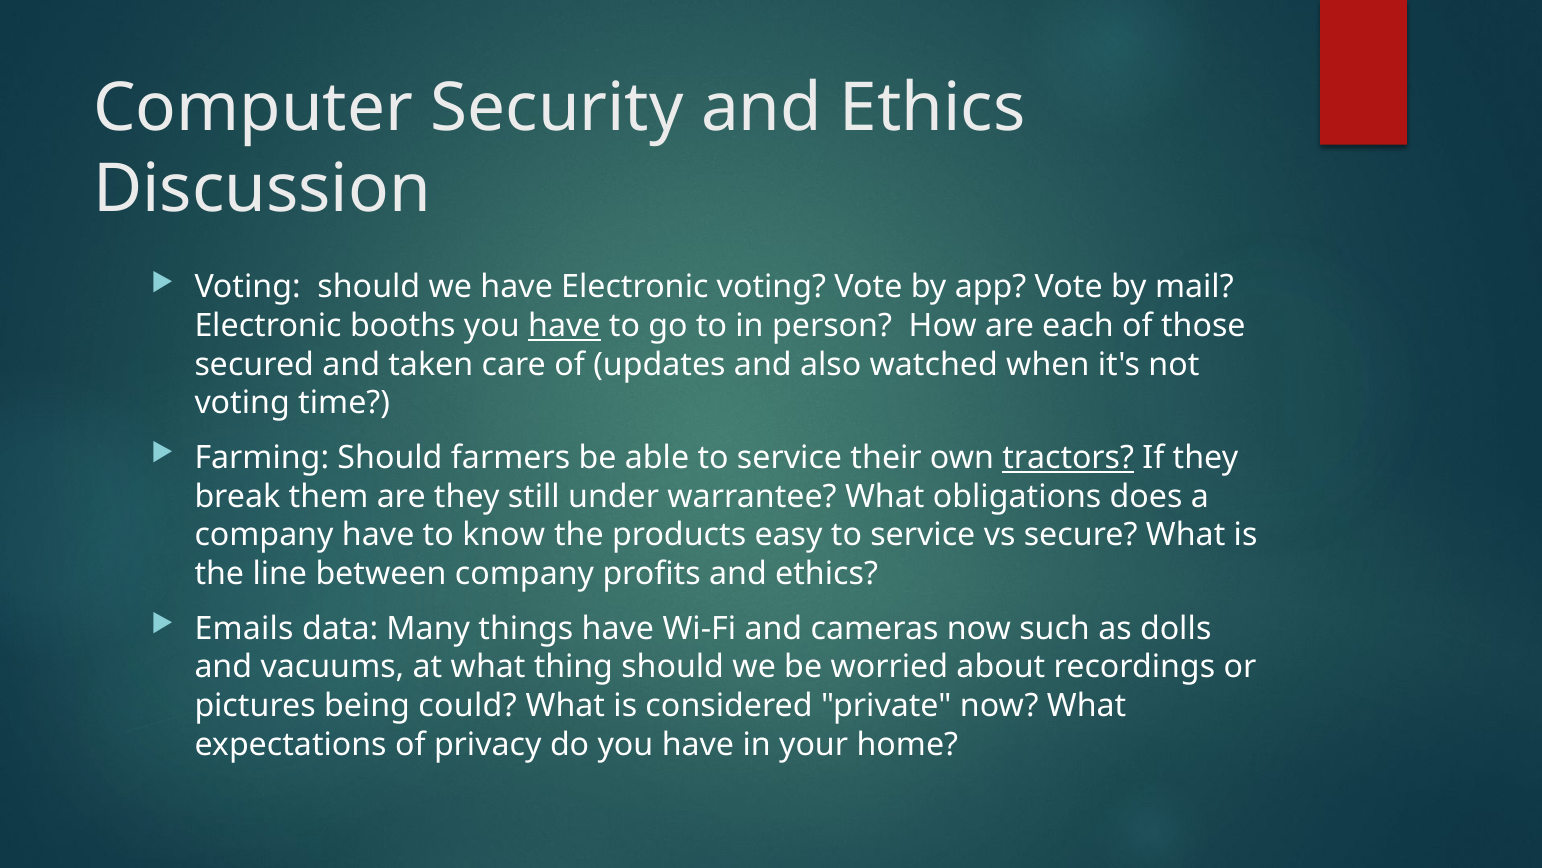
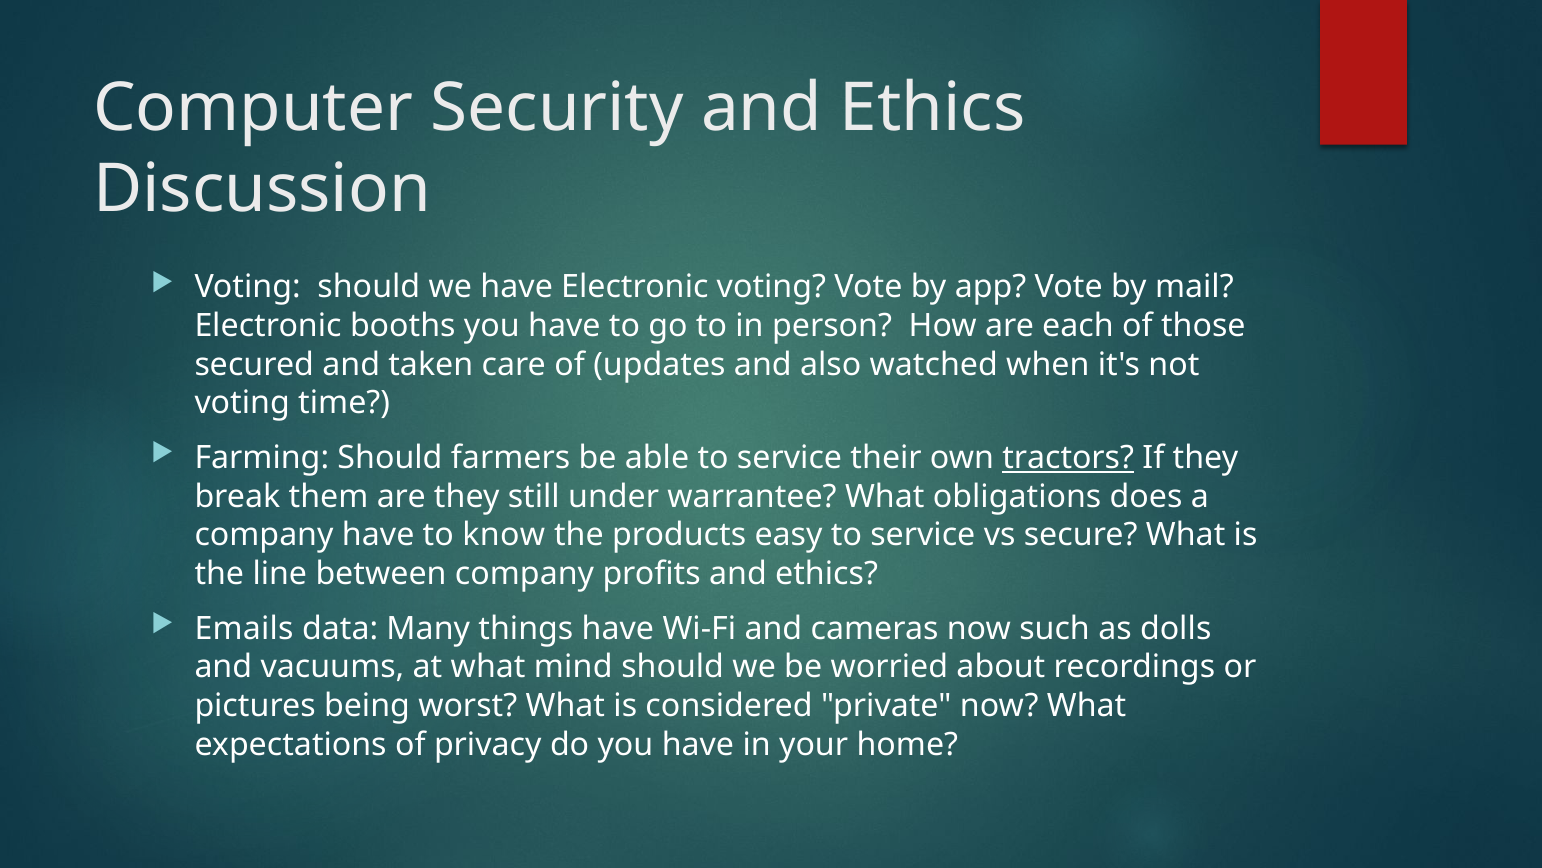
have at (564, 326) underline: present -> none
thing: thing -> mind
could: could -> worst
